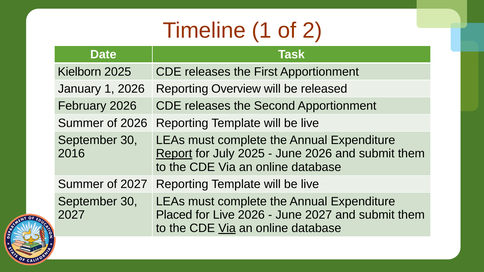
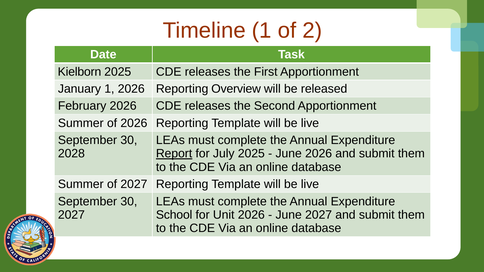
2016: 2016 -> 2028
Placed: Placed -> School
for Live: Live -> Unit
Via at (227, 229) underline: present -> none
